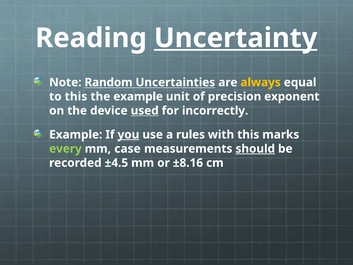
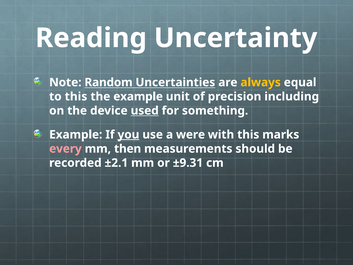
Uncertainty underline: present -> none
exponent: exponent -> including
incorrectly: incorrectly -> something
rules: rules -> were
every colour: light green -> pink
case: case -> then
should underline: present -> none
±4.5: ±4.5 -> ±2.1
±8.16: ±8.16 -> ±9.31
